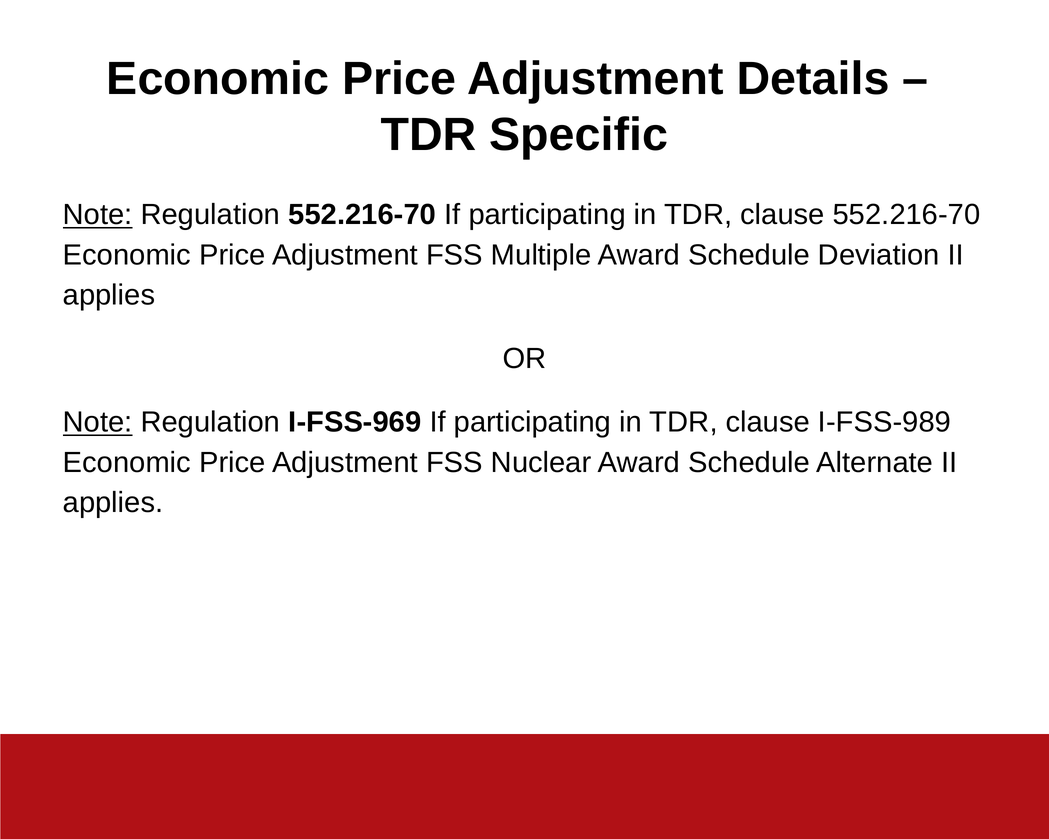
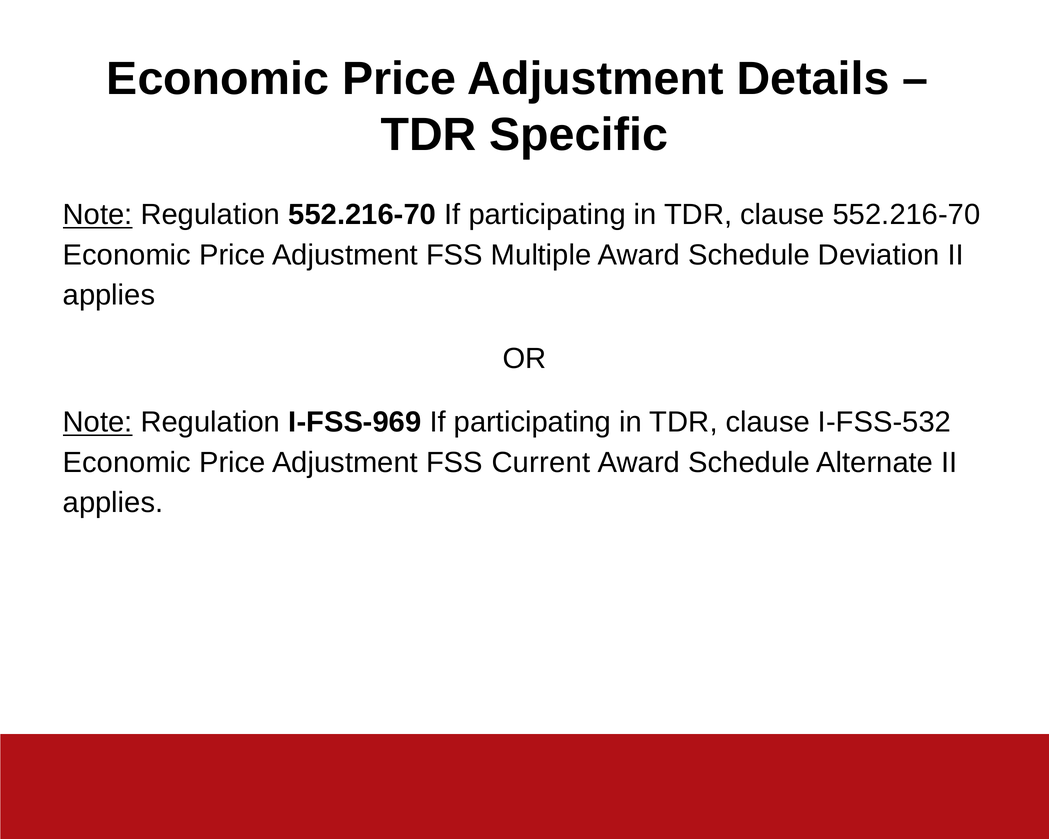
I-FSS-989: I-FSS-989 -> I-FSS-532
Nuclear: Nuclear -> Current
